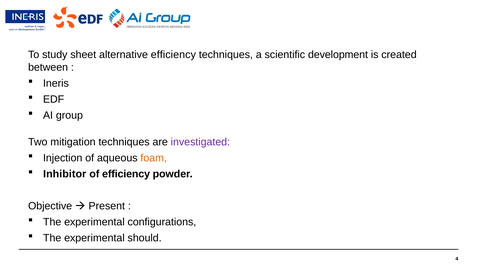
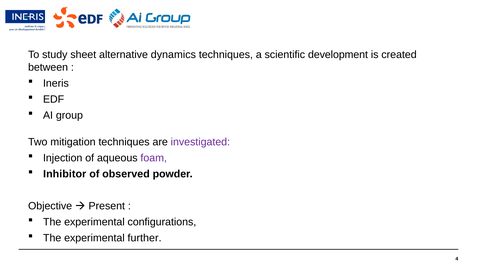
alternative efficiency: efficiency -> dynamics
foam colour: orange -> purple
of efficiency: efficiency -> observed
should: should -> further
